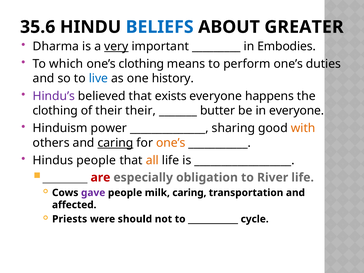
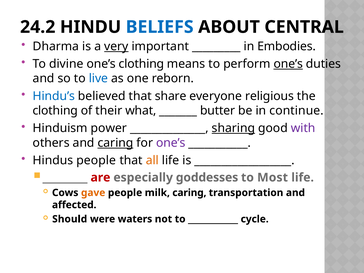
35.6: 35.6 -> 24.2
GREATER: GREATER -> CENTRAL
which: which -> divine
one’s at (288, 64) underline: none -> present
history: history -> reborn
Hindu’s colour: purple -> blue
exists: exists -> share
happens: happens -> religious
their their: their -> what
in everyone: everyone -> continue
sharing underline: none -> present
with colour: orange -> purple
one’s at (171, 143) colour: orange -> purple
obligation: obligation -> goddesses
River: River -> Most
gave colour: purple -> orange
Priests: Priests -> Should
should: should -> waters
